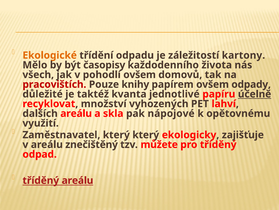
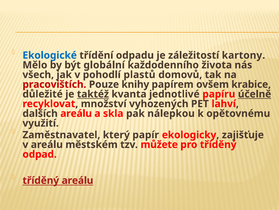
Ekologické colour: orange -> blue
časopisy: časopisy -> globální
pohodlí ovšem: ovšem -> plastů
odpady: odpady -> krabice
taktéž underline: none -> present
nápojové: nápojové -> nálepkou
který který: který -> papír
znečištěný: znečištěný -> městském
